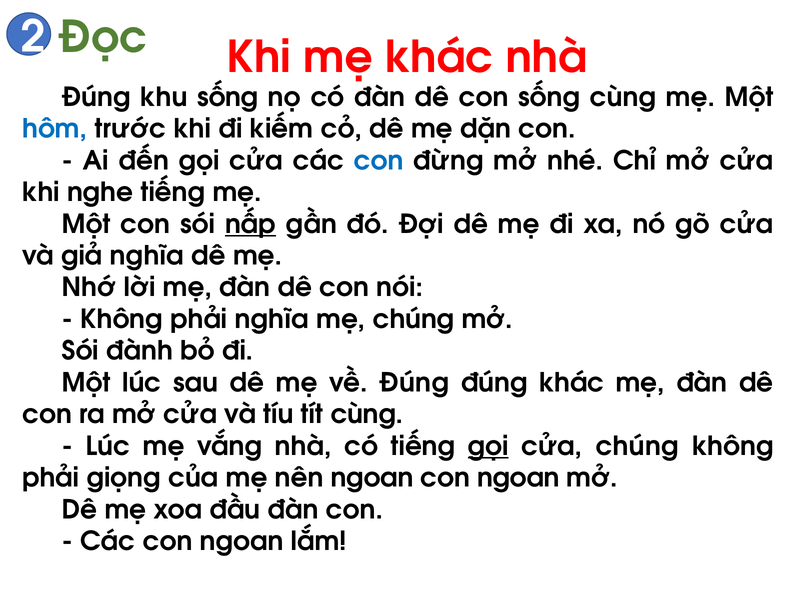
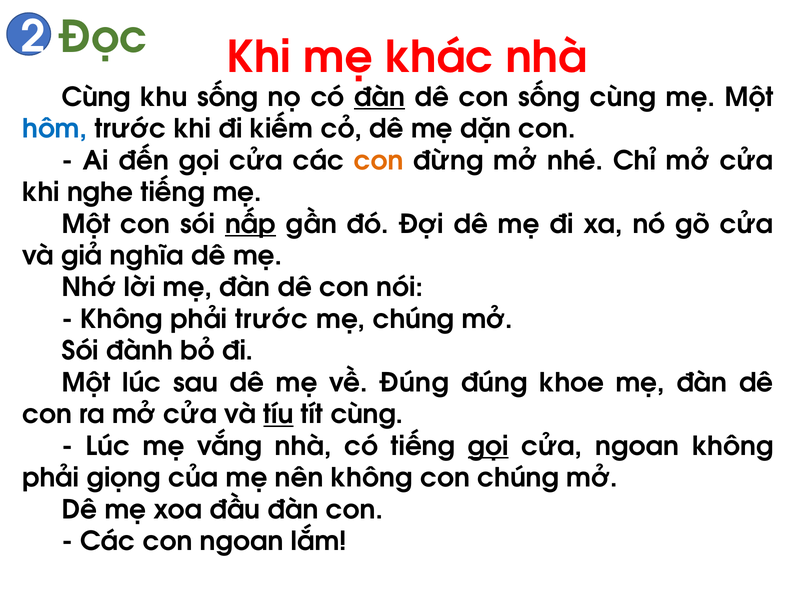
Đúng at (96, 97): Đúng -> Cùng
đàn at (380, 97) underline: none -> present
con at (379, 161) colour: blue -> orange
phải nghĩa: nghĩa -> trước
đúng khác: khác -> khoe
tíu underline: none -> present
cửa chúng: chúng -> ngoan
nên ngoan: ngoan -> không
ngoan at (518, 478): ngoan -> chúng
